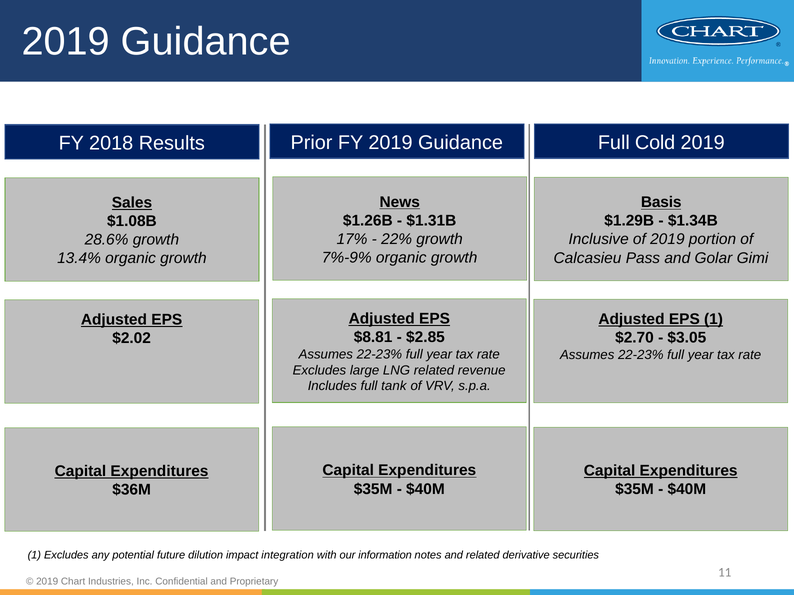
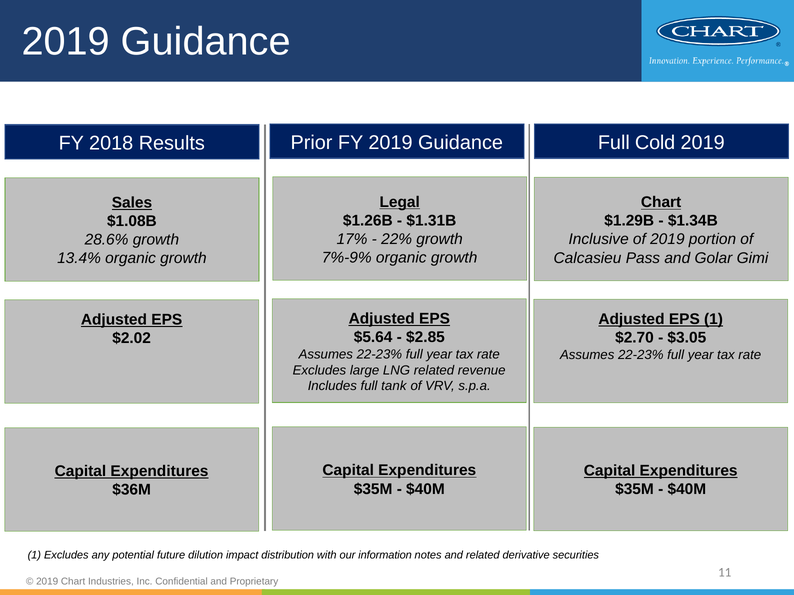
News: News -> Legal
Basis at (661, 203): Basis -> Chart
$8.81: $8.81 -> $5.64
integration: integration -> distribution
